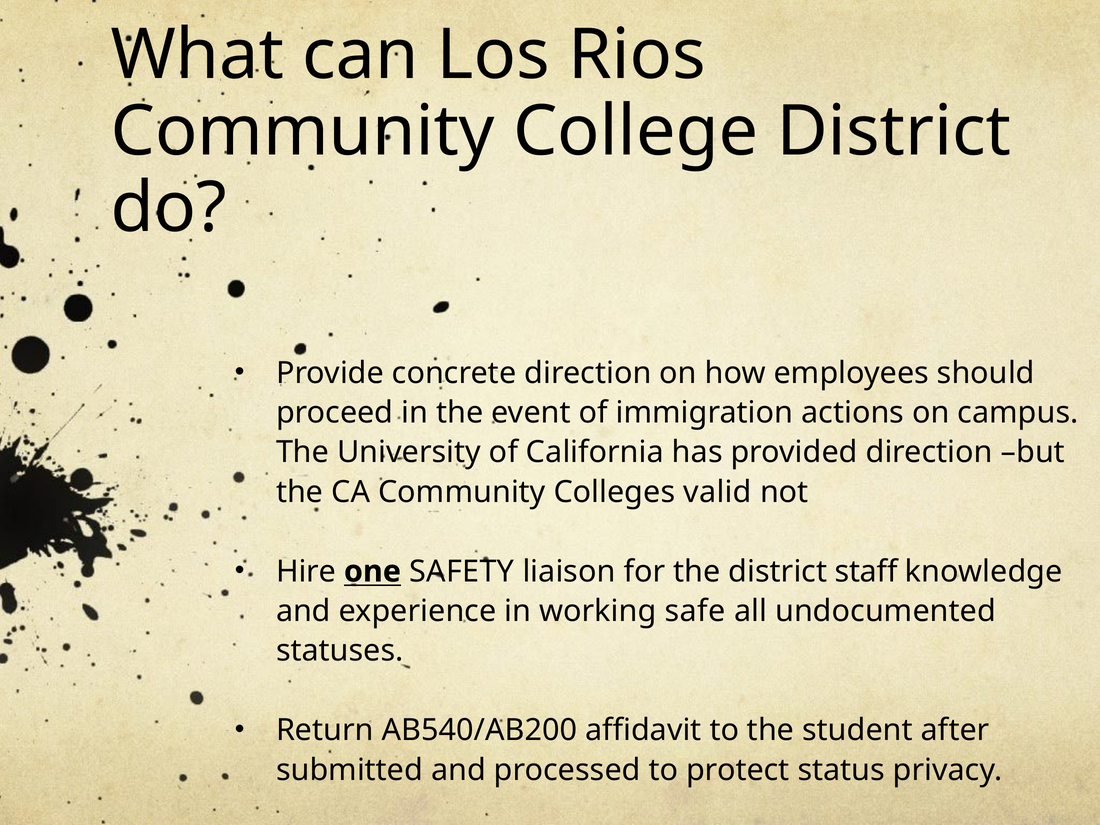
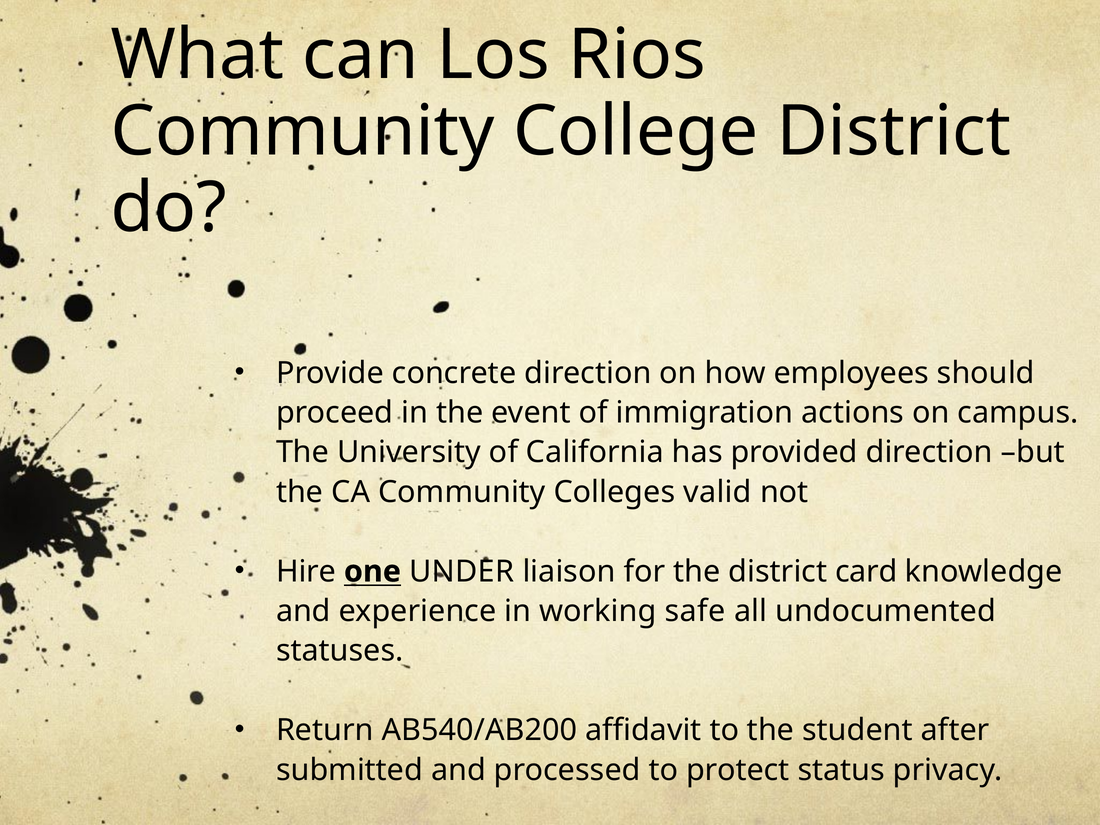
SAFETY: SAFETY -> UNDER
staff: staff -> card
